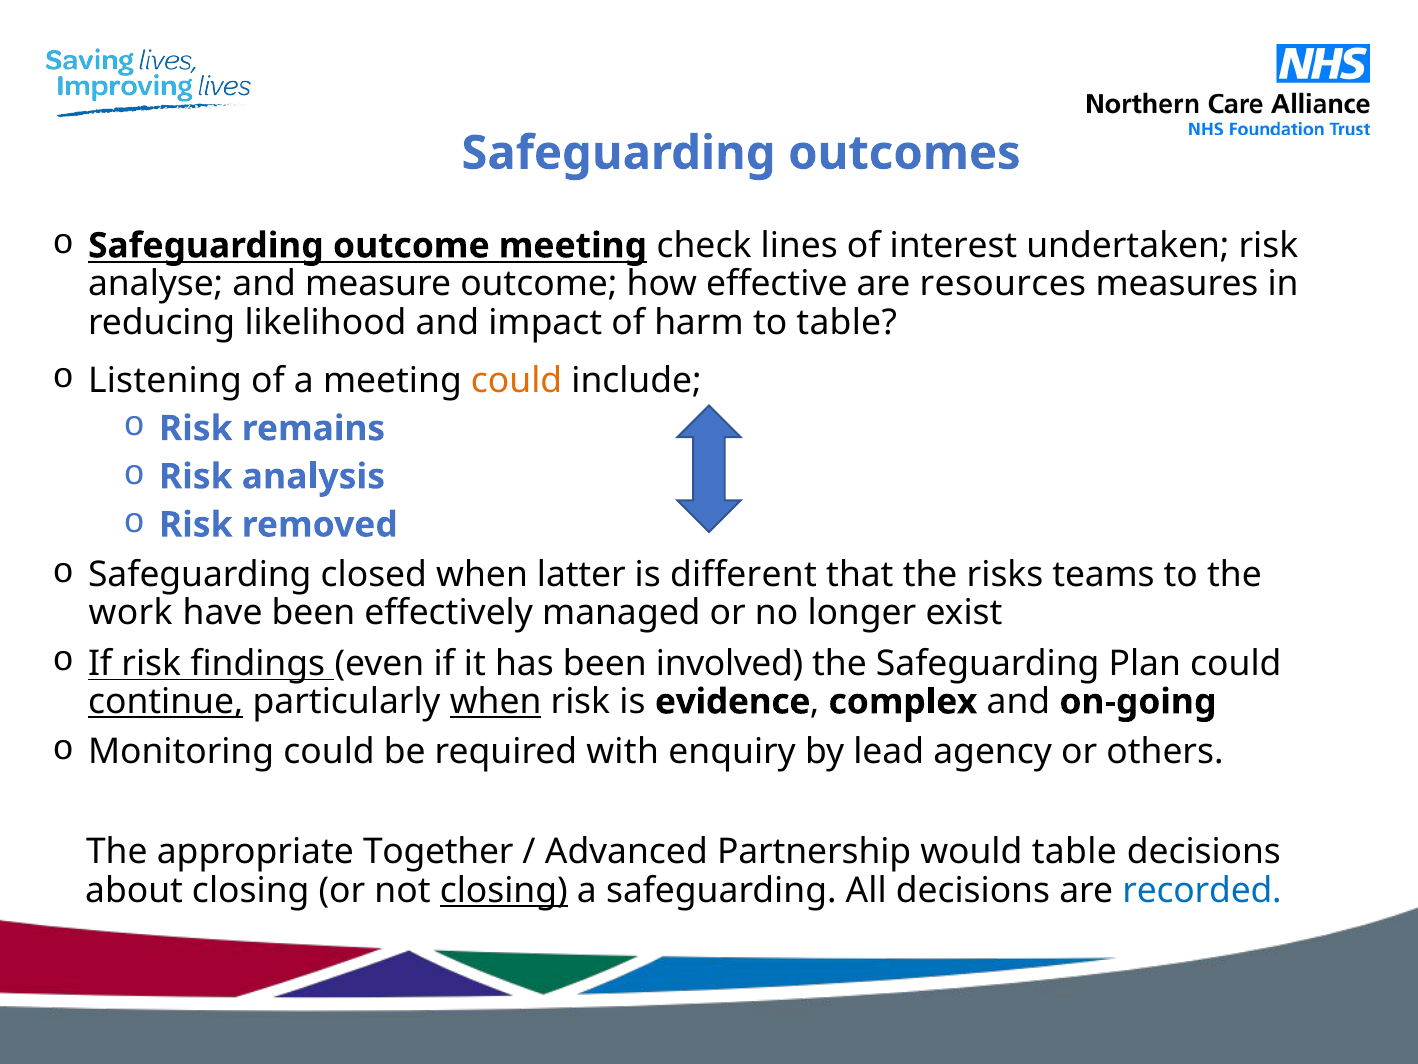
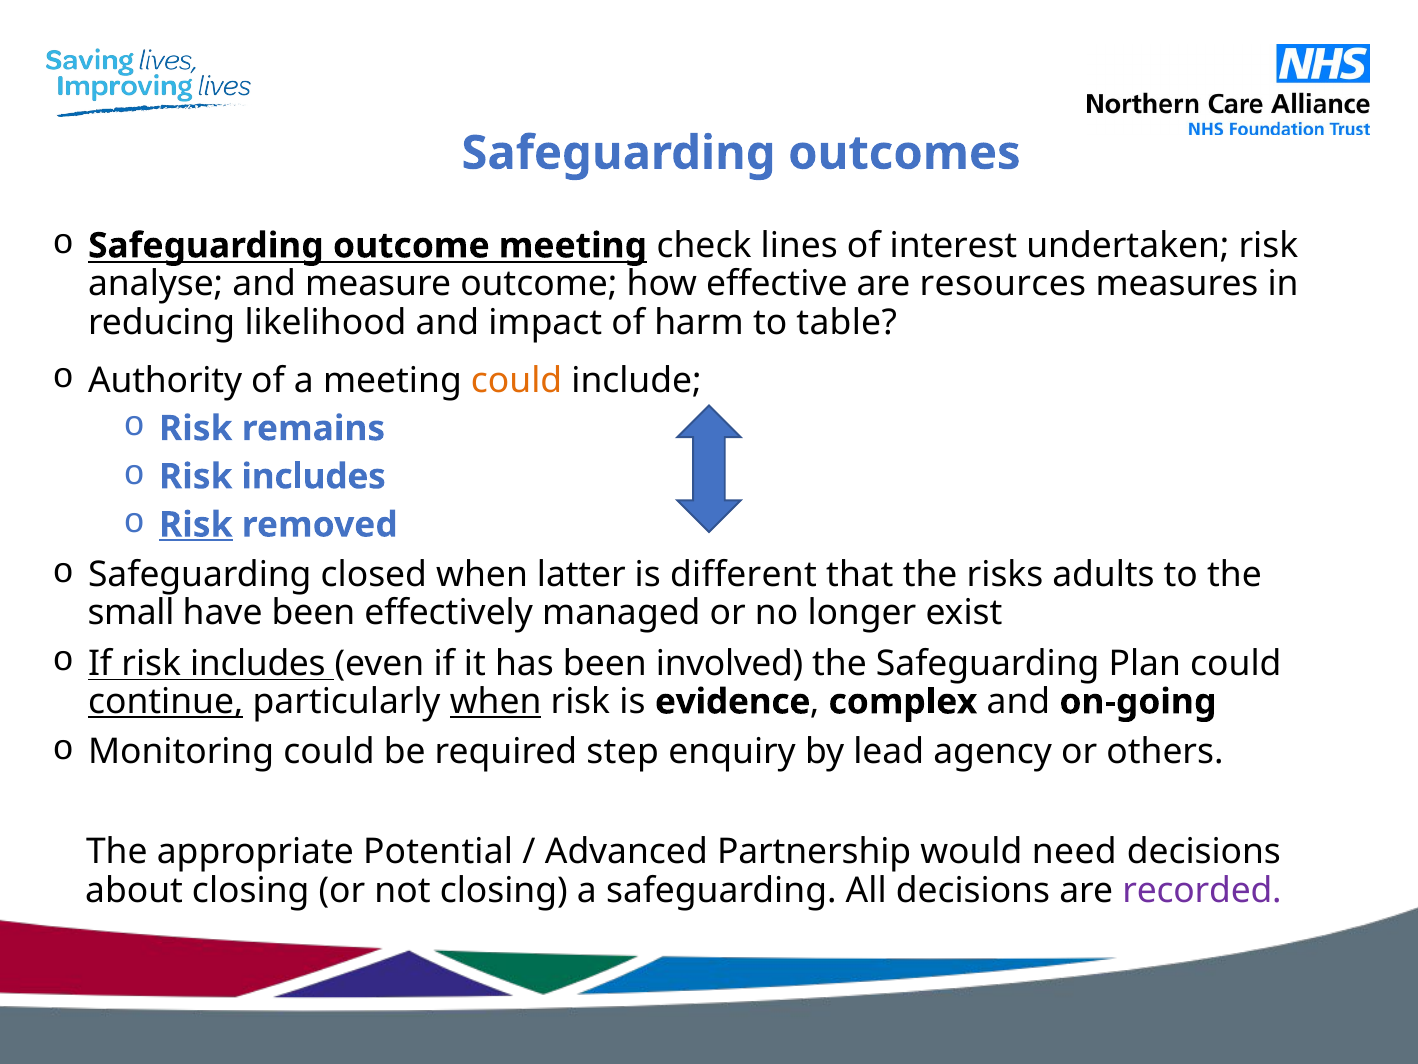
Listening: Listening -> Authority
analysis at (313, 476): analysis -> includes
Risk at (196, 525) underline: none -> present
teams: teams -> adults
work: work -> small
If risk findings: findings -> includes
with: with -> step
Together: Together -> Potential
would table: table -> need
closing at (504, 890) underline: present -> none
recorded colour: blue -> purple
